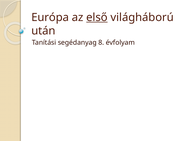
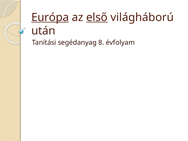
Európa underline: none -> present
